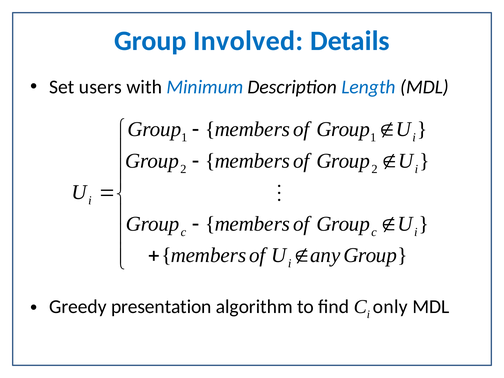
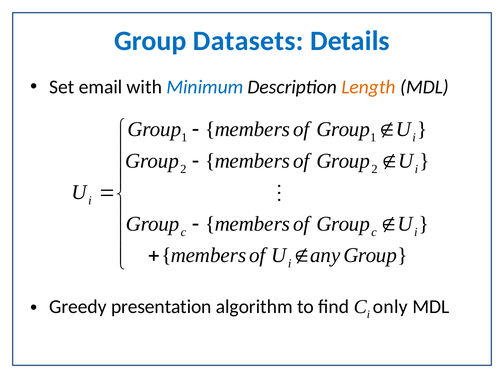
Involved: Involved -> Datasets
users: users -> email
Length colour: blue -> orange
